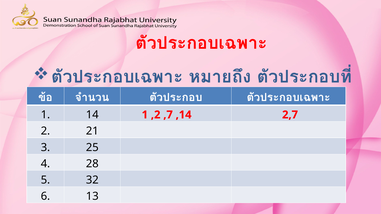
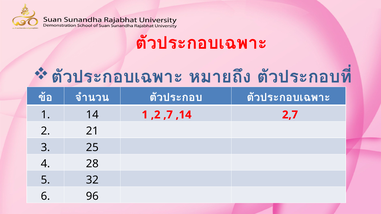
13: 13 -> 96
